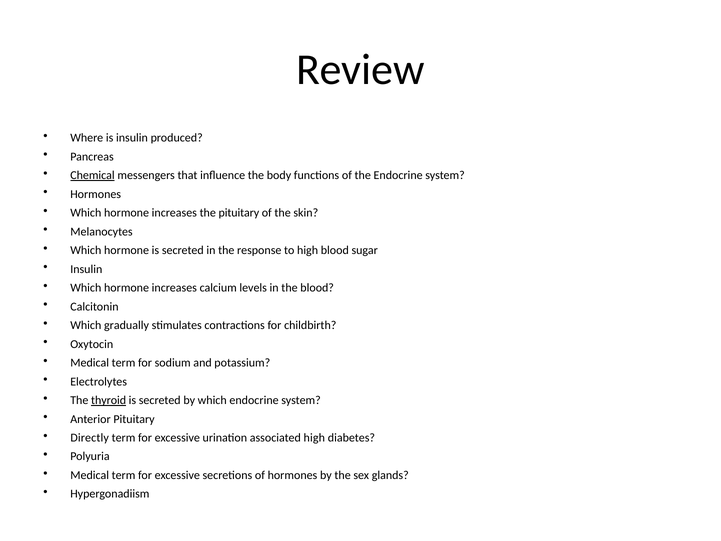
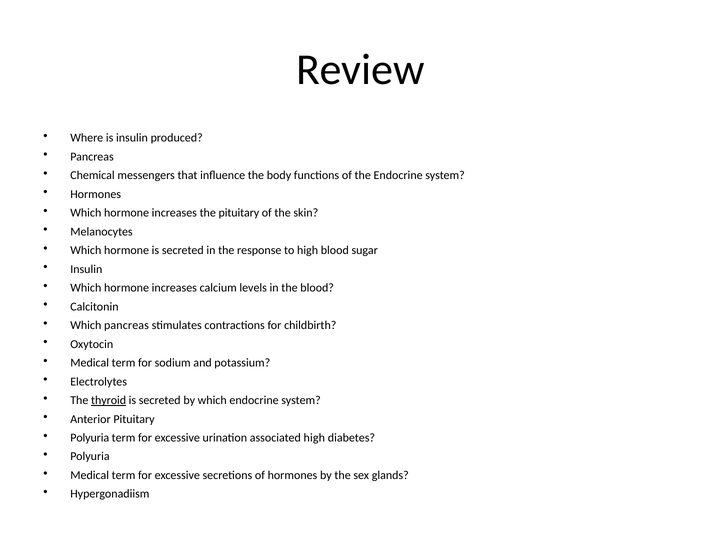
Chemical underline: present -> none
Which gradually: gradually -> pancreas
Directly at (90, 438): Directly -> Polyuria
